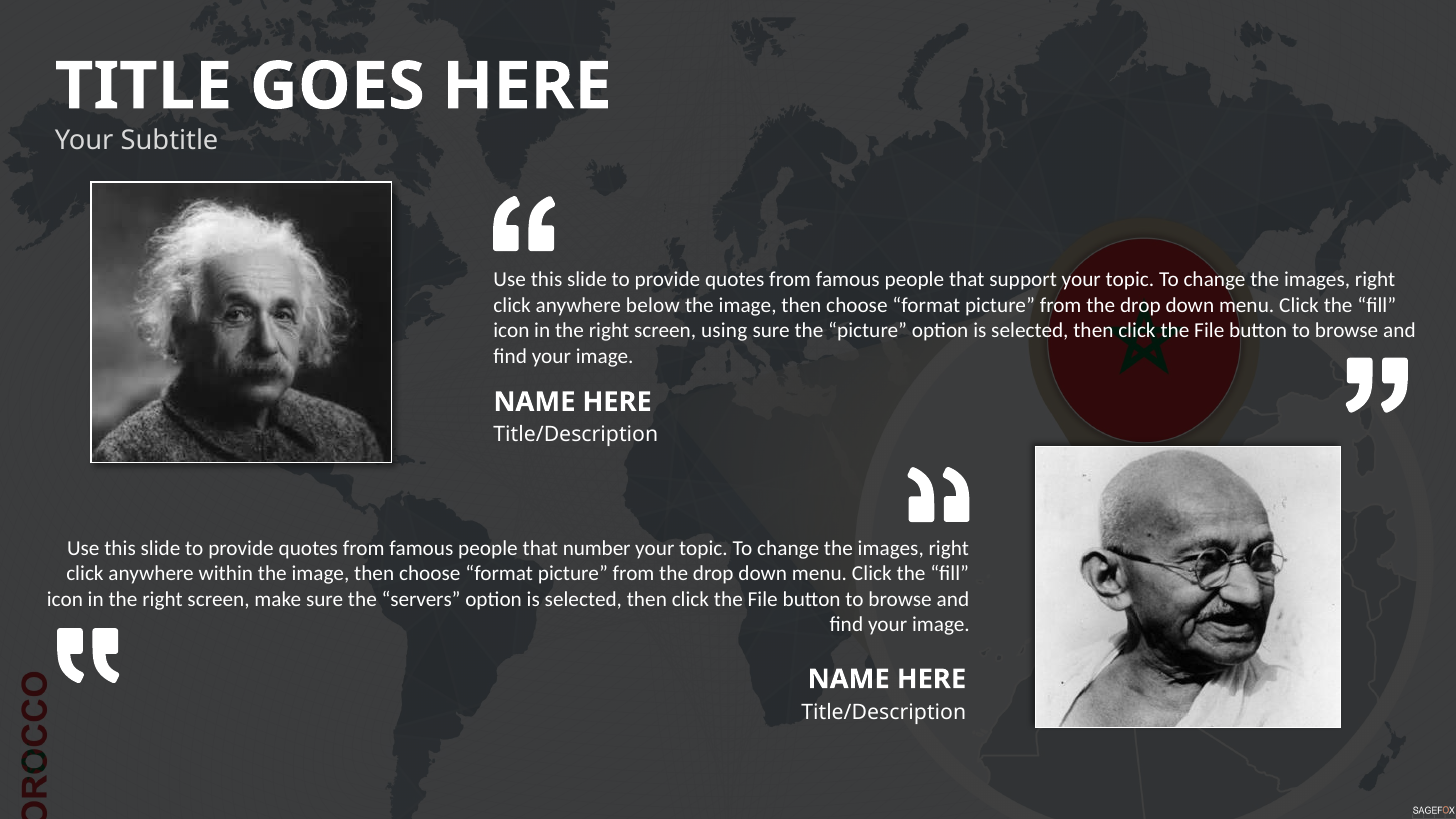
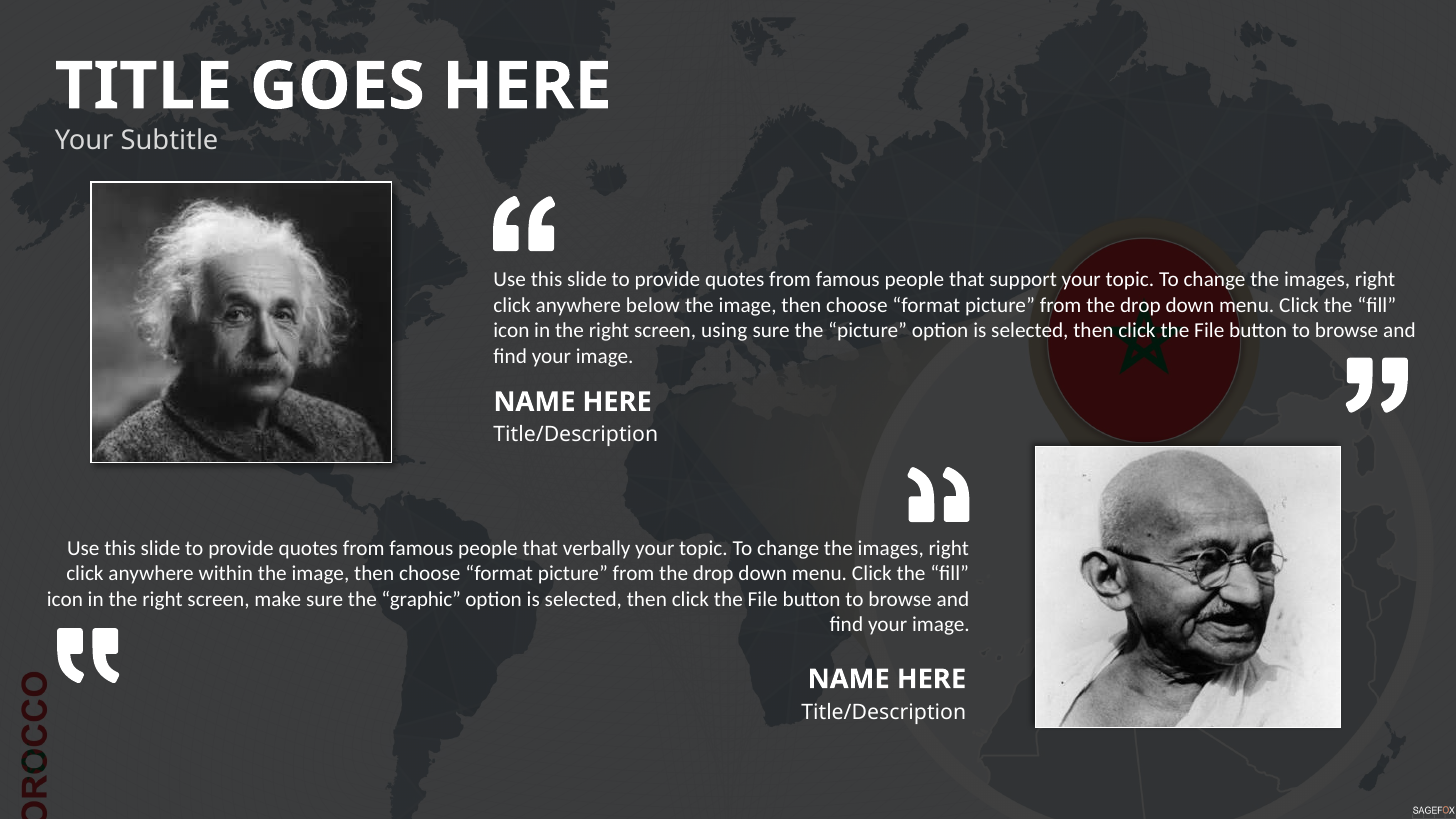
number: number -> verbally
servers: servers -> graphic
